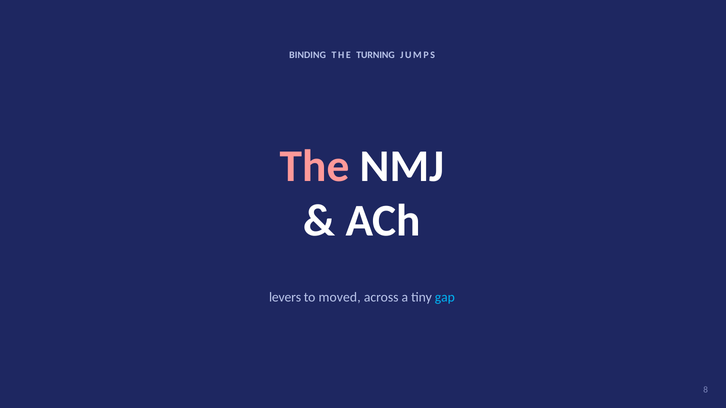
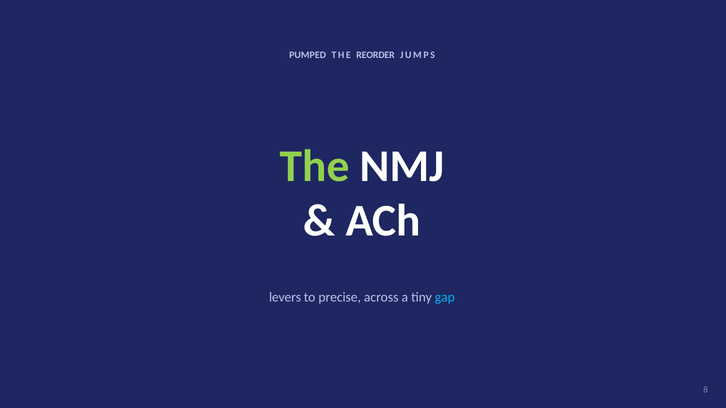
BINDING: BINDING -> PUMPED
TURNING: TURNING -> REORDER
The at (315, 167) colour: pink -> light green
moved: moved -> precise
